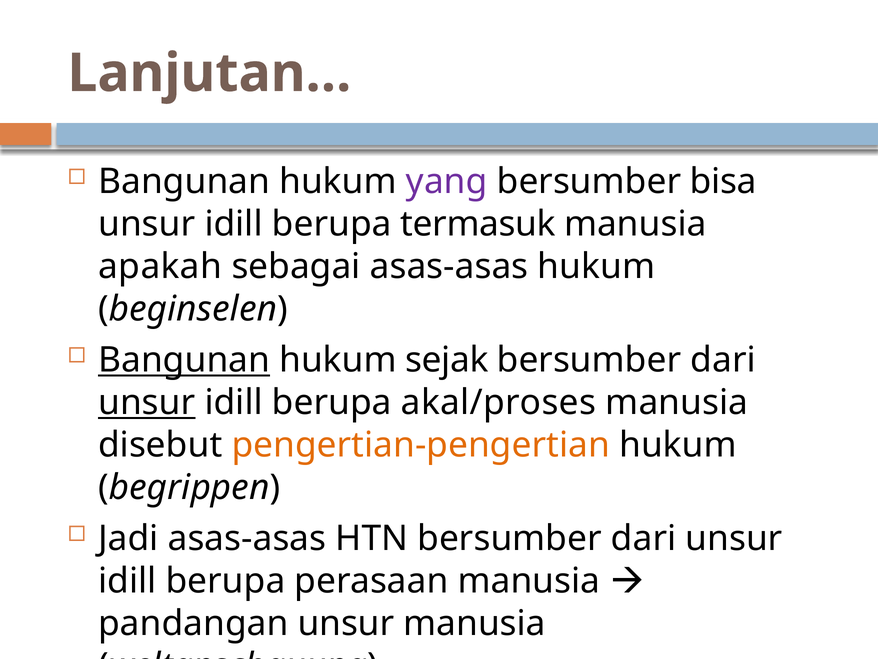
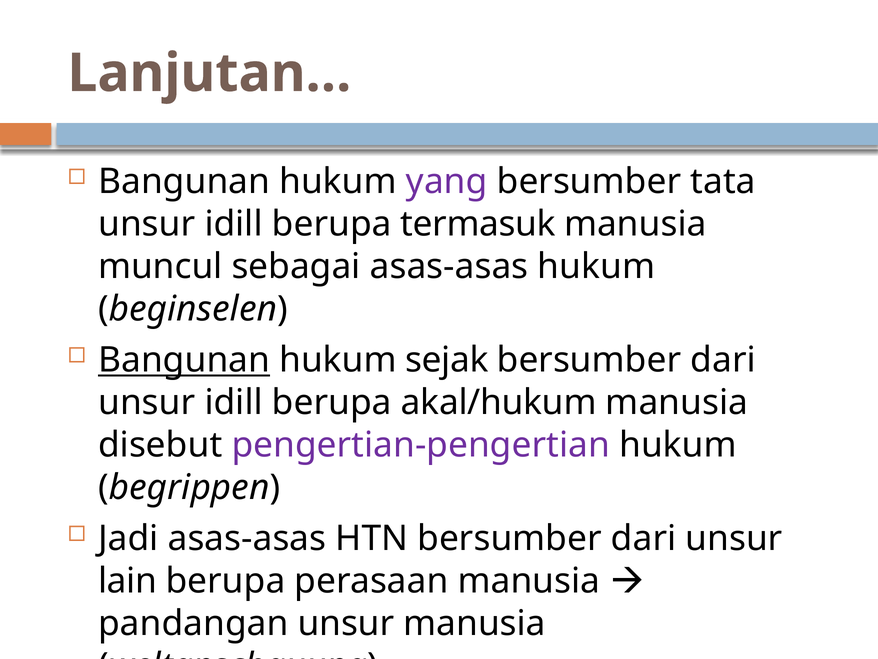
bisa: bisa -> tata
apakah: apakah -> muncul
unsur at (147, 402) underline: present -> none
akal/proses: akal/proses -> akal/hukum
pengertian-pengertian colour: orange -> purple
idill at (127, 581): idill -> lain
